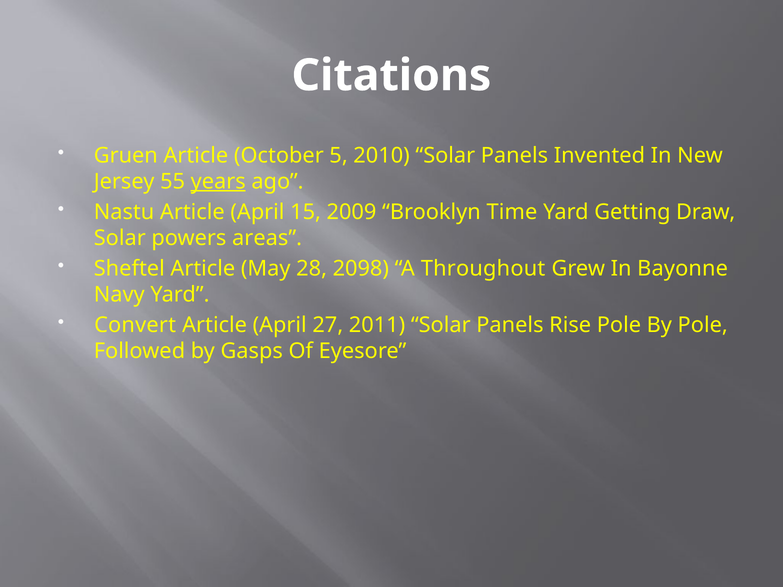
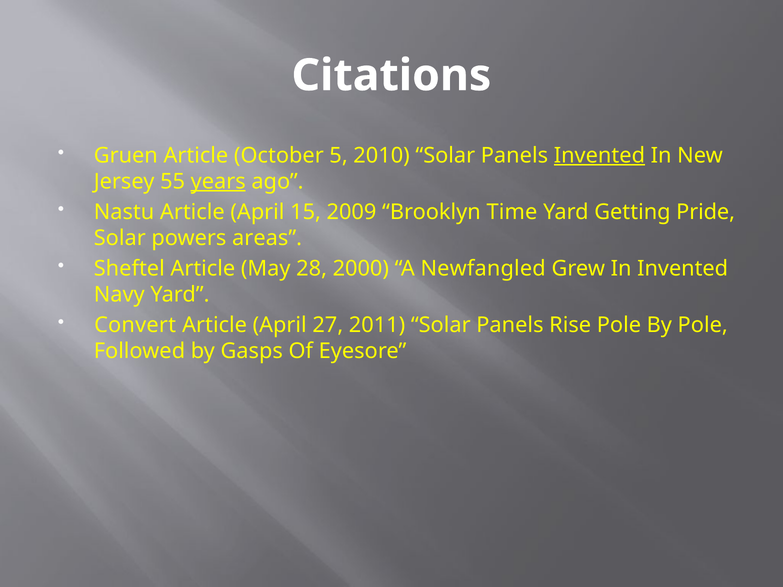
Invented at (599, 155) underline: none -> present
Draw: Draw -> Pride
2098: 2098 -> 2000
Throughout: Throughout -> Newfangled
In Bayonne: Bayonne -> Invented
